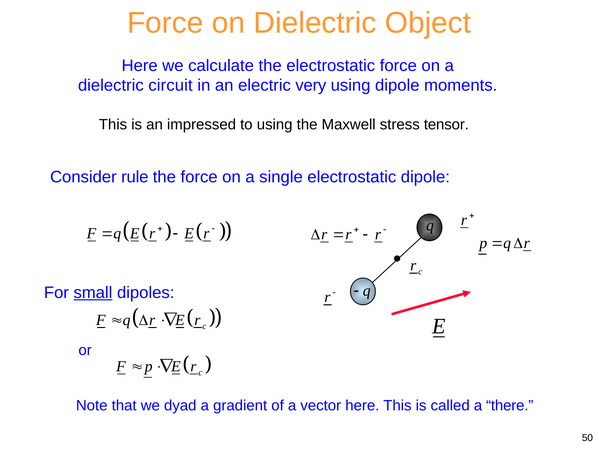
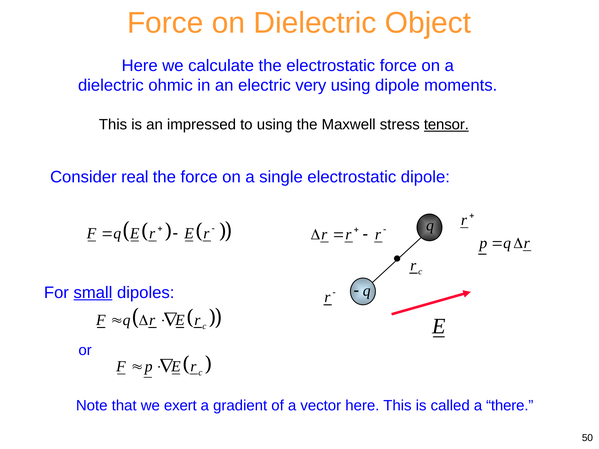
circuit: circuit -> ohmic
tensor underline: none -> present
rule: rule -> real
dyad: dyad -> exert
